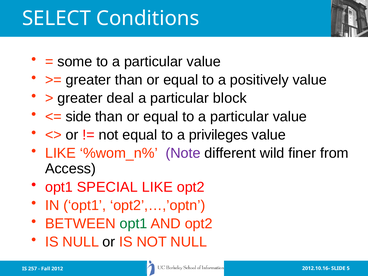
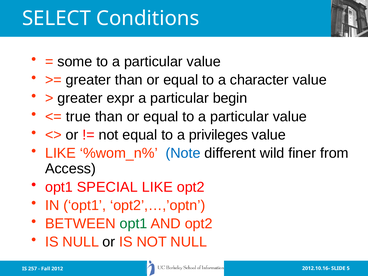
positively: positively -> character
deal: deal -> expr
block: block -> begin
side: side -> true
Note colour: purple -> blue
